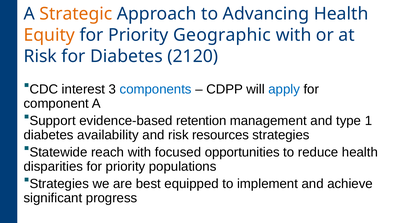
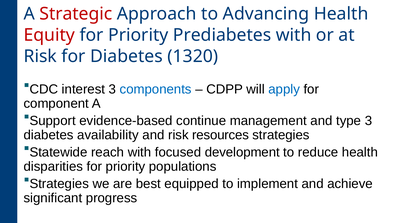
Strategic colour: orange -> red
Equity colour: orange -> red
Geographic: Geographic -> Prediabetes
2120: 2120 -> 1320
retention: retention -> continue
type 1: 1 -> 3
opportunities: opportunities -> development
